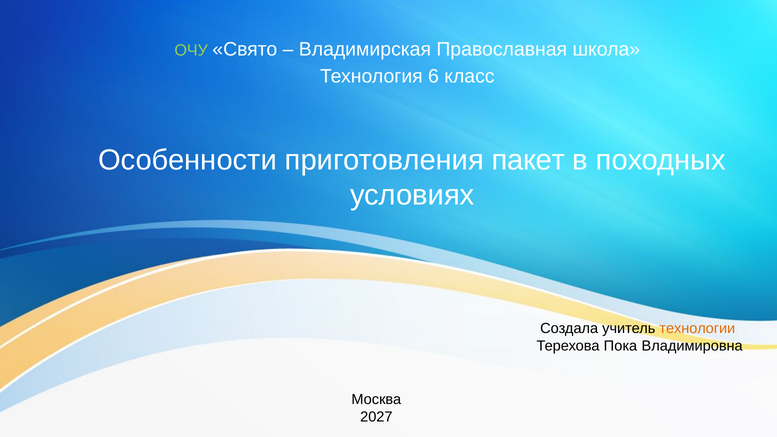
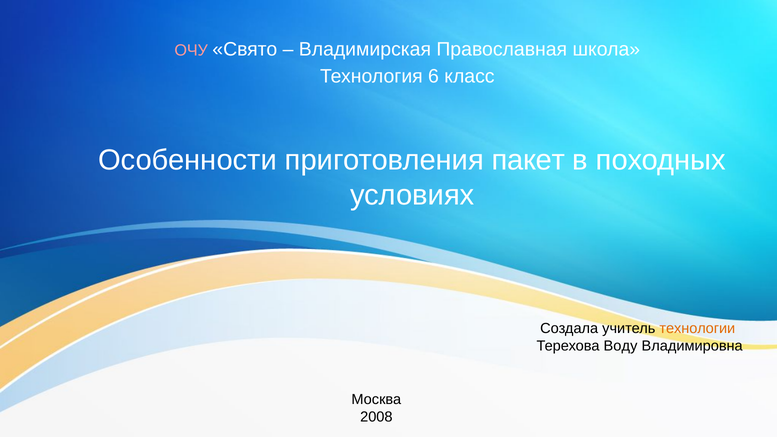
ОЧУ colour: light green -> pink
Пока: Пока -> Воду
2027: 2027 -> 2008
